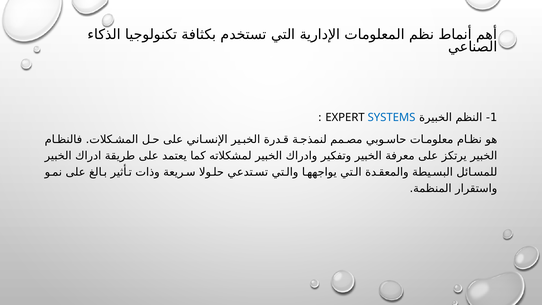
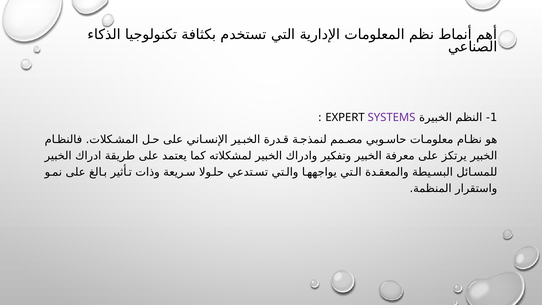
SYSTEMS colour: blue -> purple
